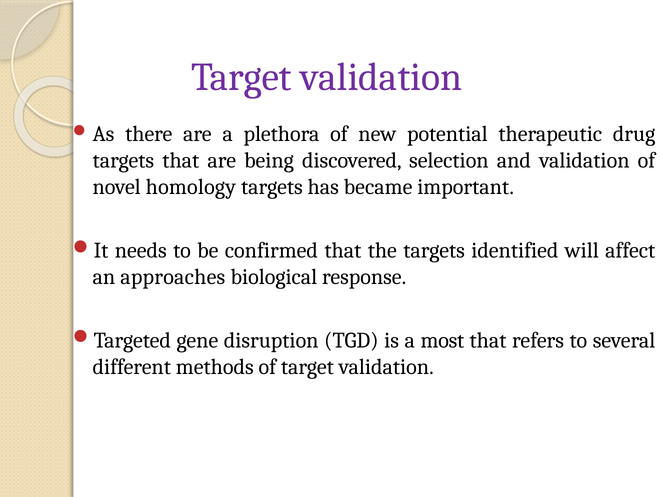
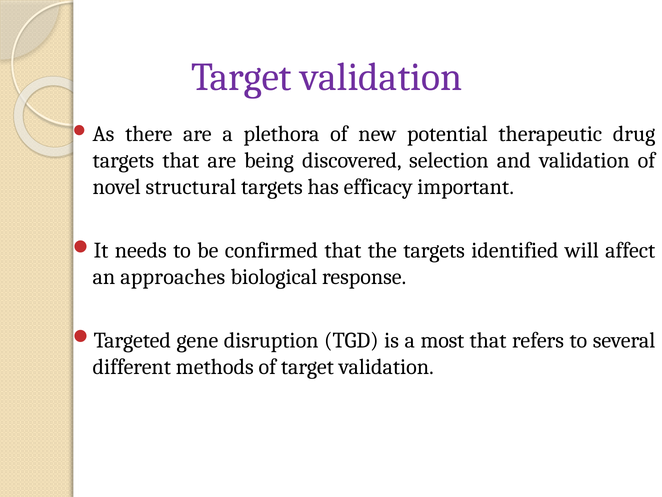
homology: homology -> structural
became: became -> efficacy
